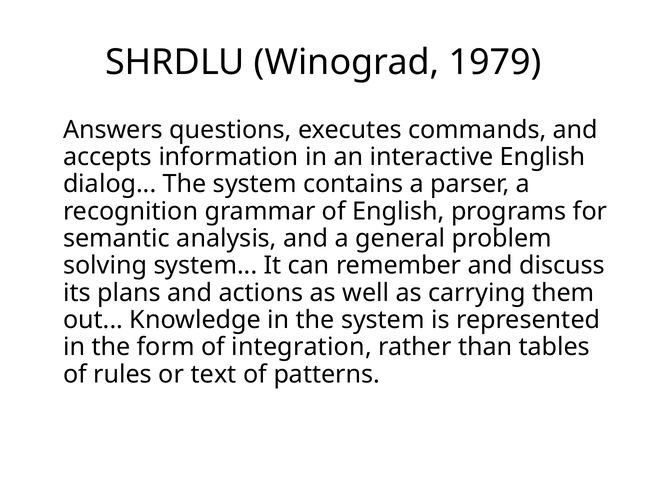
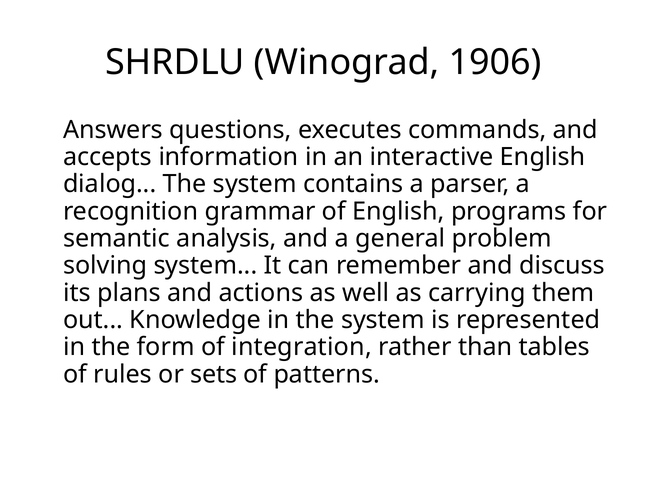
1979: 1979 -> 1906
text: text -> sets
